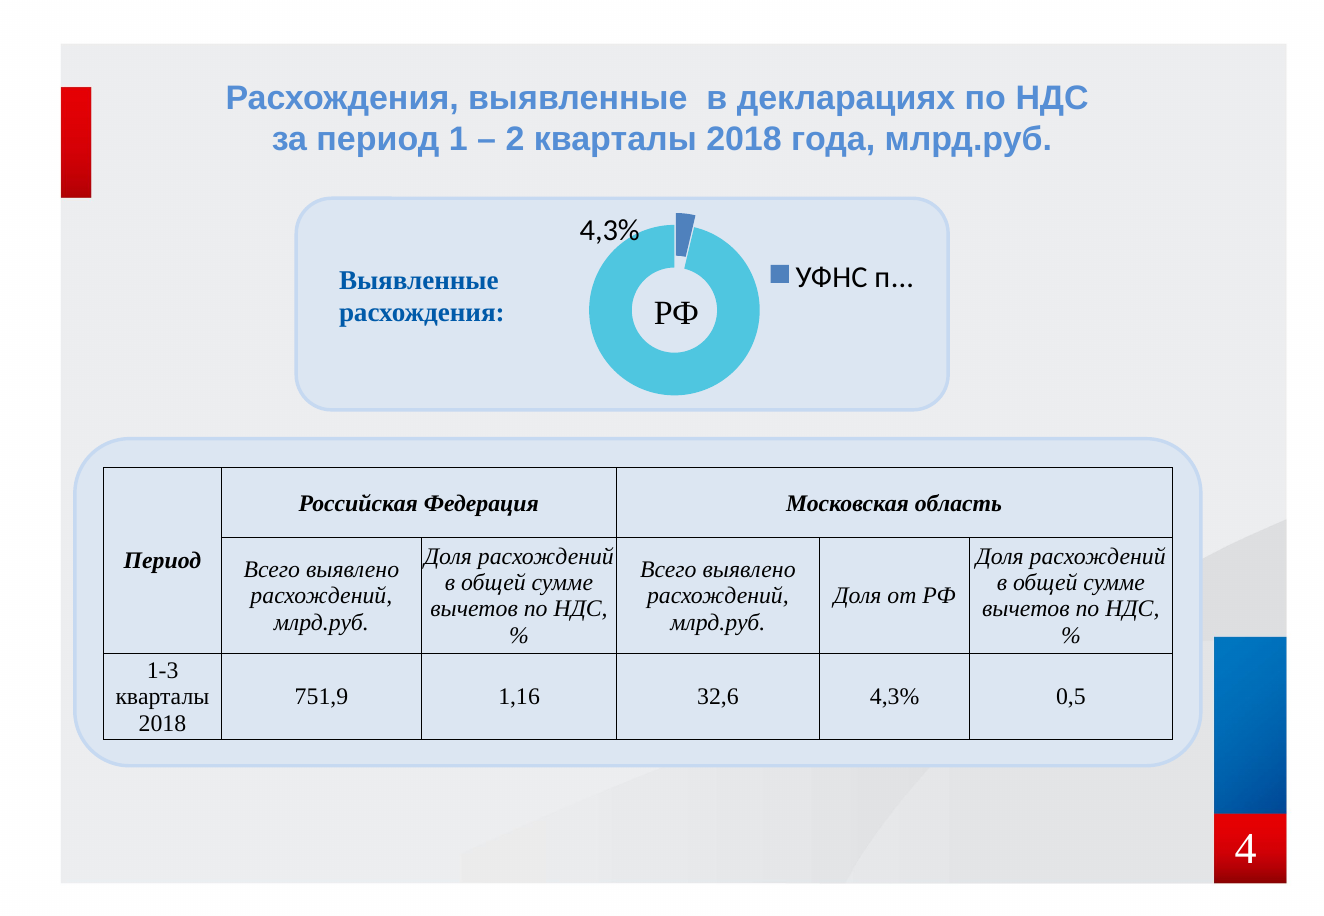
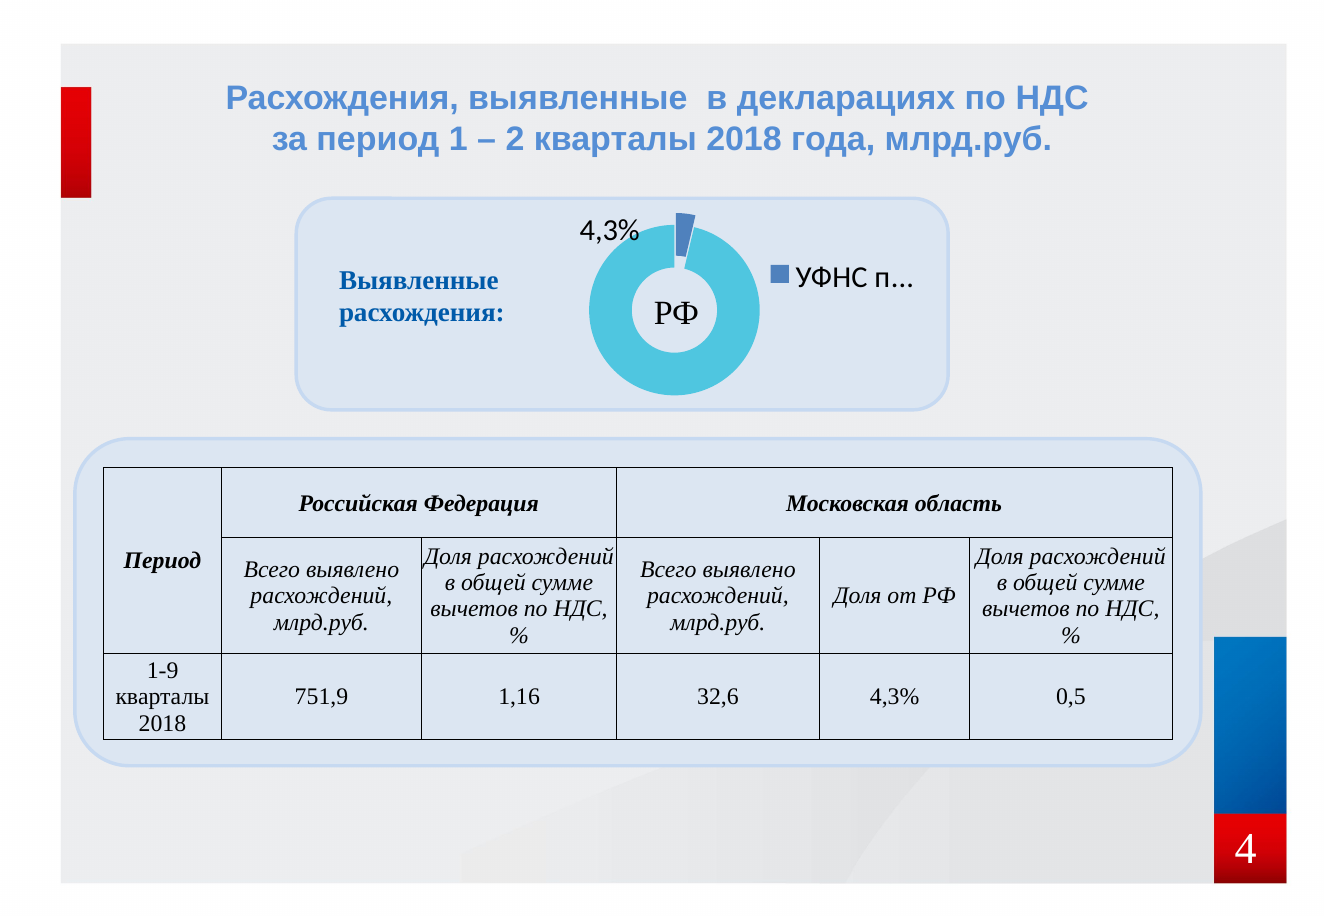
1-3: 1-3 -> 1-9
